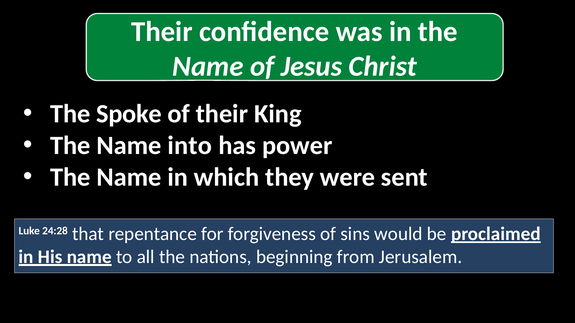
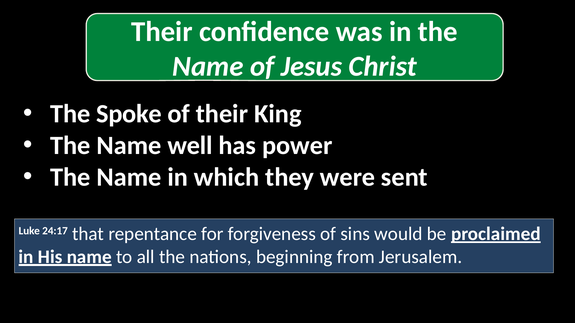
into: into -> well
24:28: 24:28 -> 24:17
